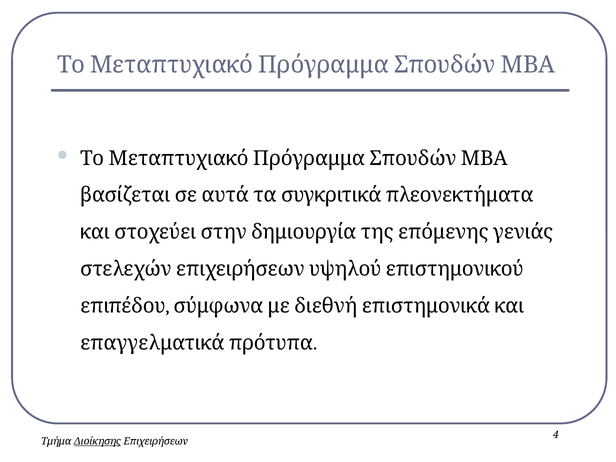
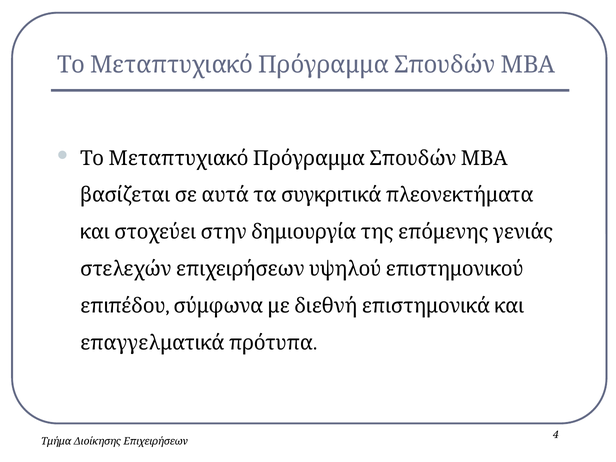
Διοίκησης underline: present -> none
